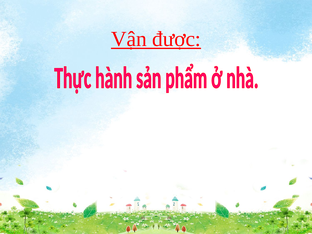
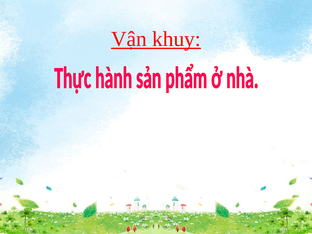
được: được -> khuy
